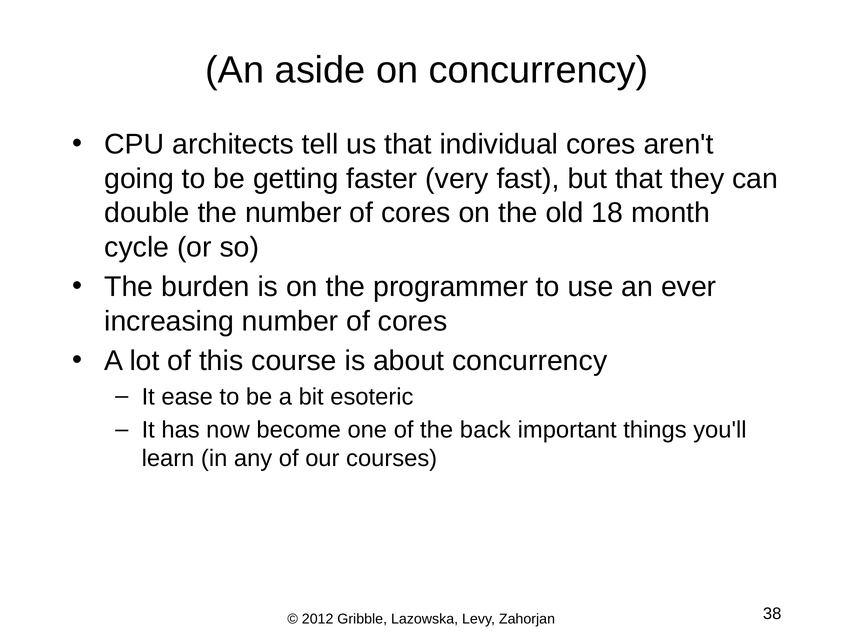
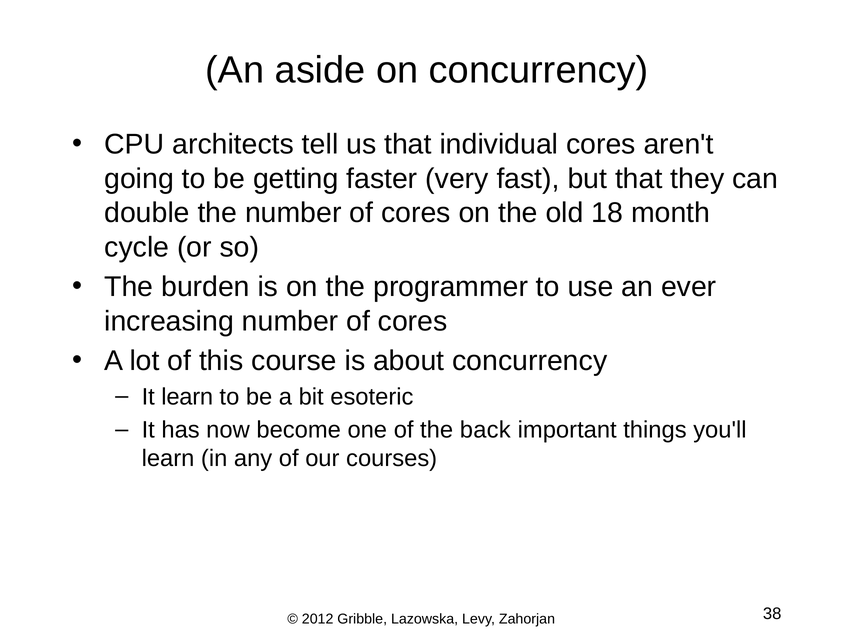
It ease: ease -> learn
